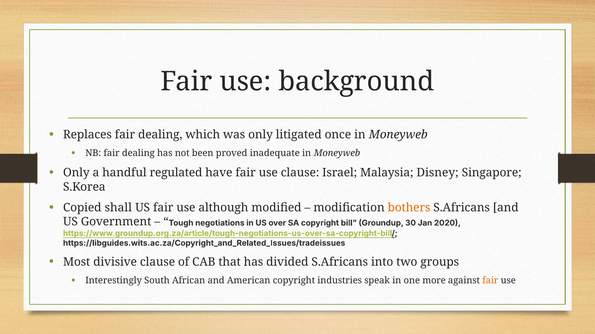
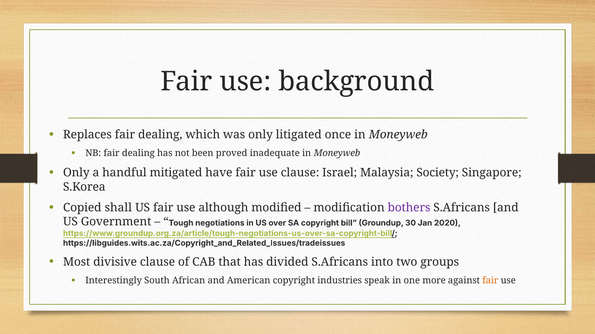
regulated: regulated -> mitigated
Disney: Disney -> Society
bothers colour: orange -> purple
